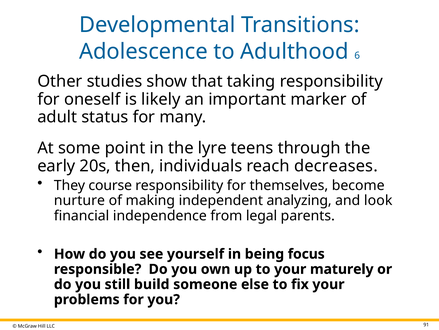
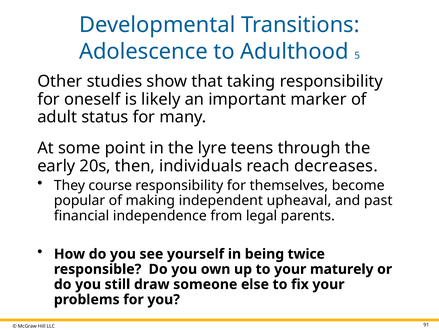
6: 6 -> 5
nurture: nurture -> popular
analyzing: analyzing -> upheaval
look: look -> past
focus: focus -> twice
build: build -> draw
